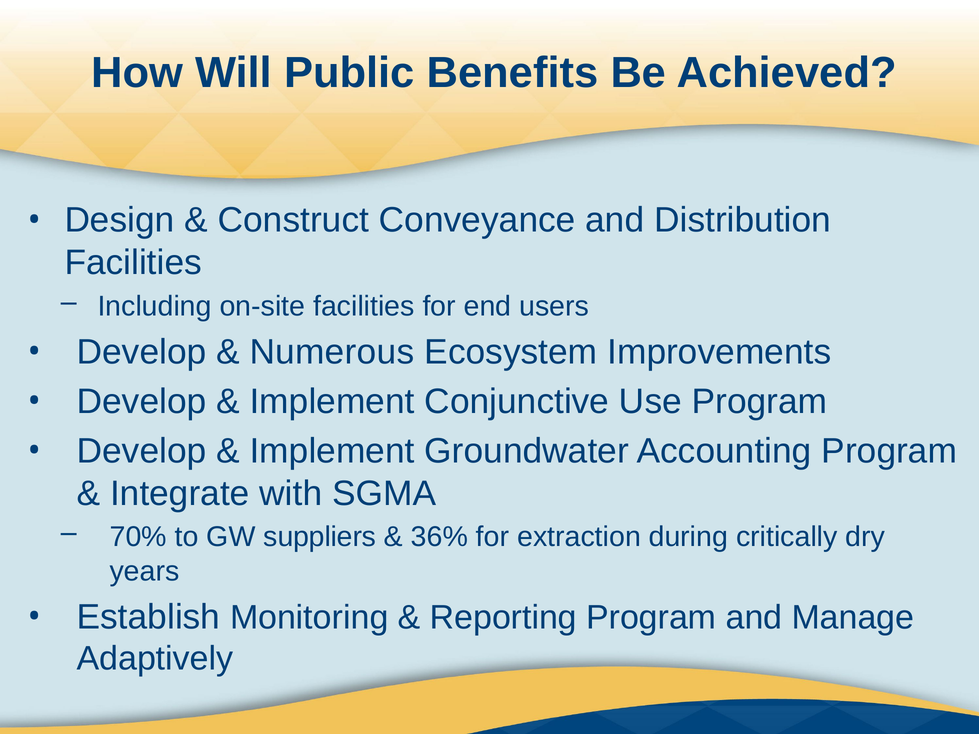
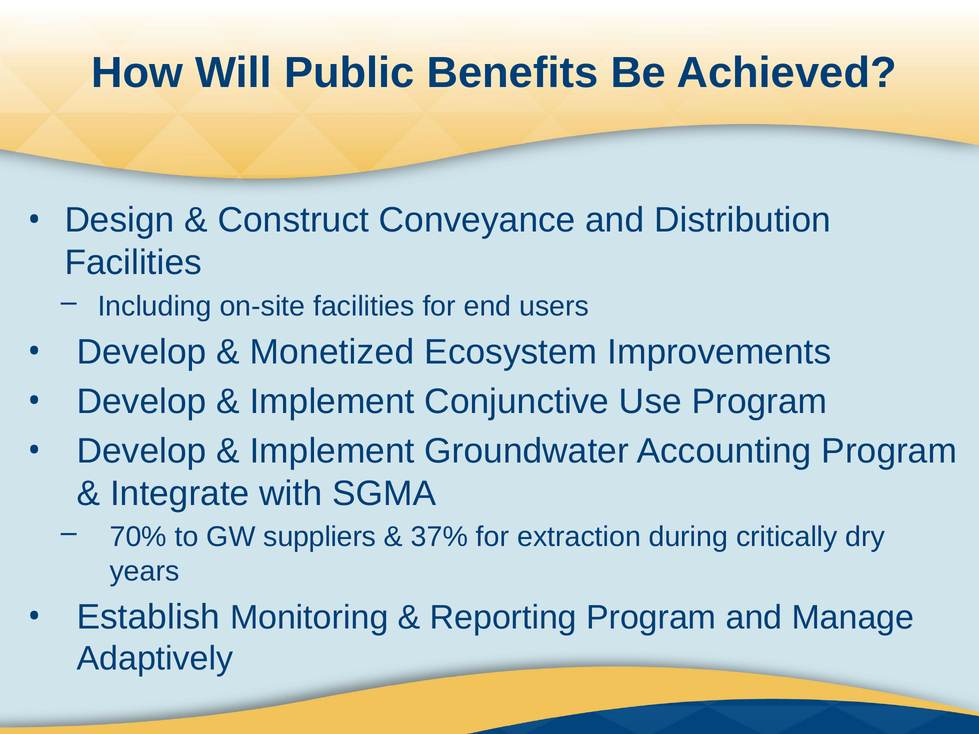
Numerous: Numerous -> Monetized
36%: 36% -> 37%
